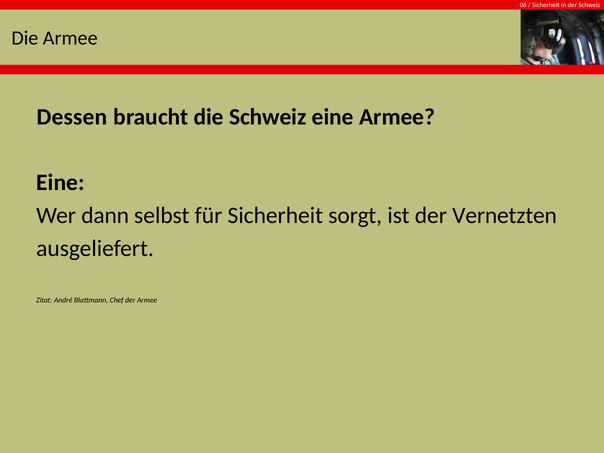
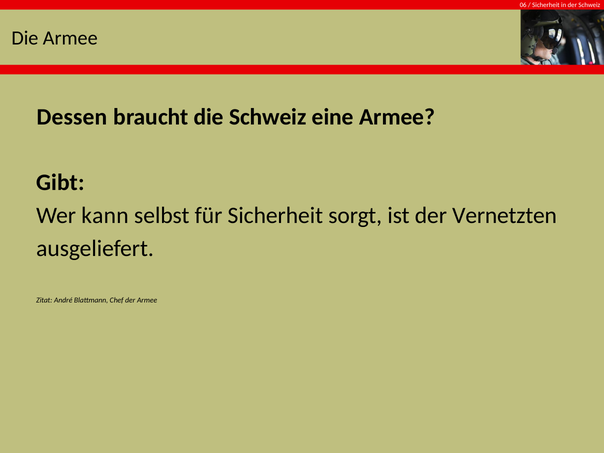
Eine at (60, 183): Eine -> Gibt
dann: dann -> kann
